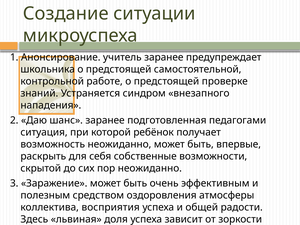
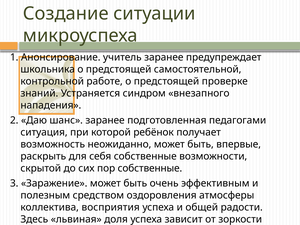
пор неожиданно: неожиданно -> собственные
